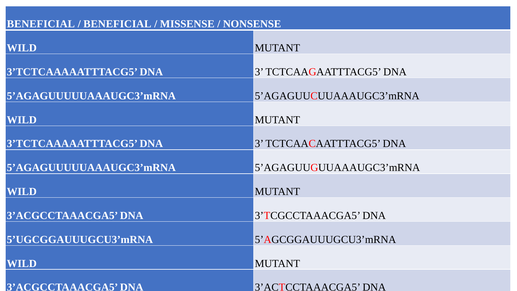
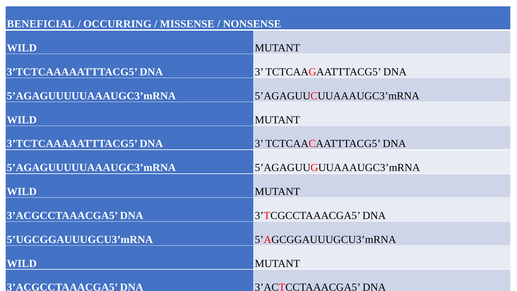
BENEFICIAL at (117, 24): BENEFICIAL -> OCCURRING
